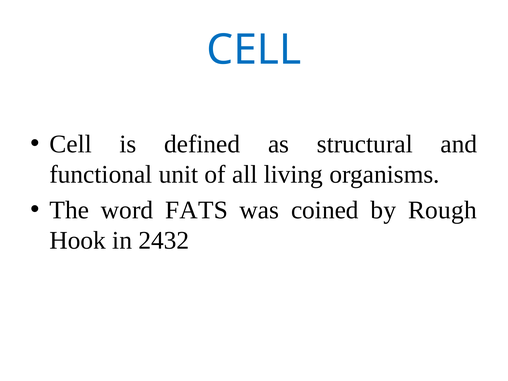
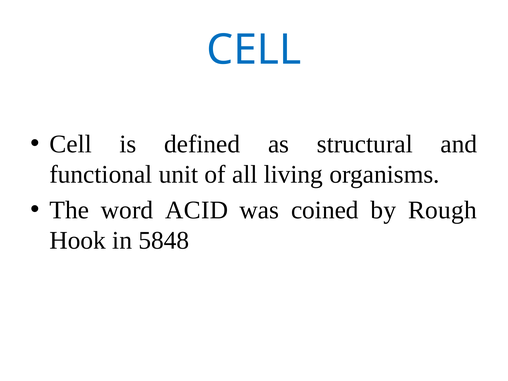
FATS: FATS -> ACID
2432: 2432 -> 5848
